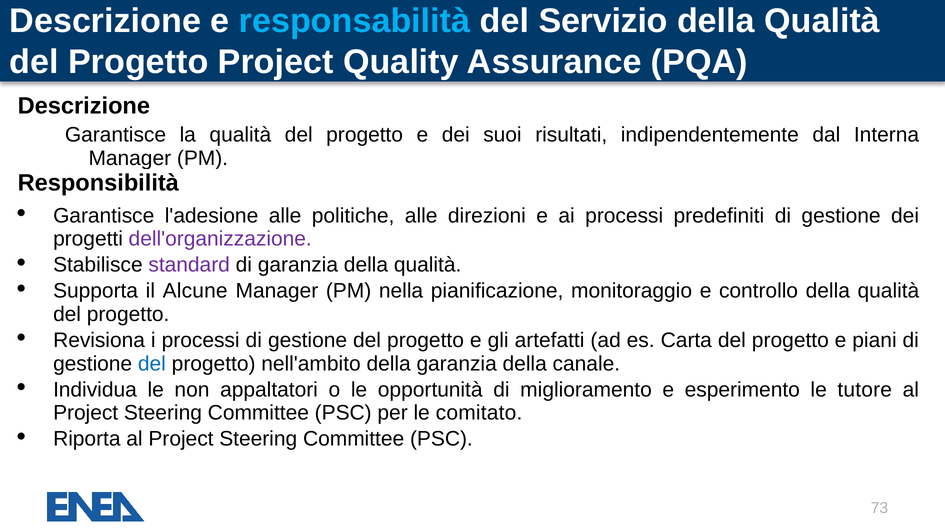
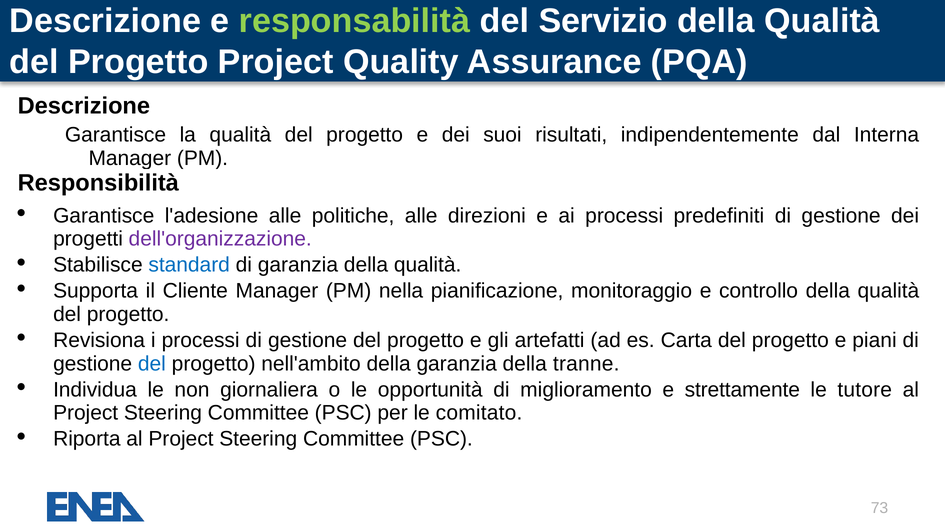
responsabilità colour: light blue -> light green
standard colour: purple -> blue
Alcune: Alcune -> Cliente
canale: canale -> tranne
appaltatori: appaltatori -> giornaliera
esperimento: esperimento -> strettamente
